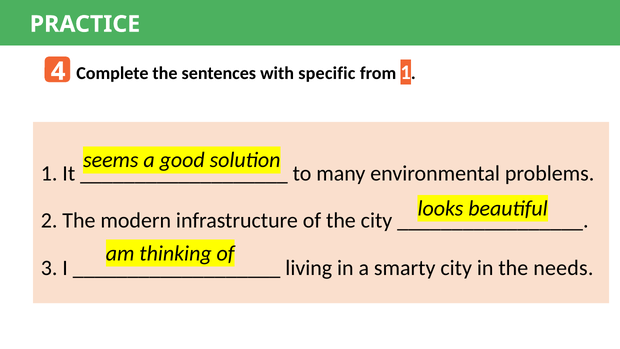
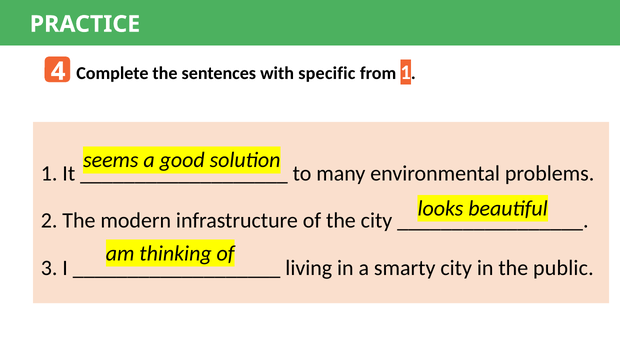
needs: needs -> public
